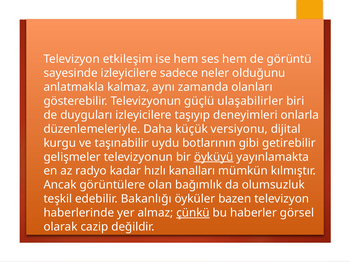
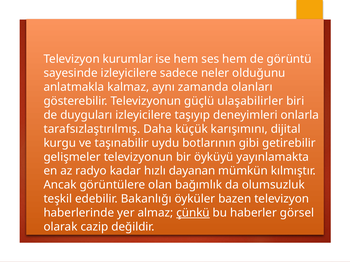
etkileşim: etkileşim -> kurumlar
düzenlemeleriyle: düzenlemeleriyle -> tarafsızlaştırılmış
versiyonu: versiyonu -> karışımını
öyküyü underline: present -> none
kanalları: kanalları -> dayanan
